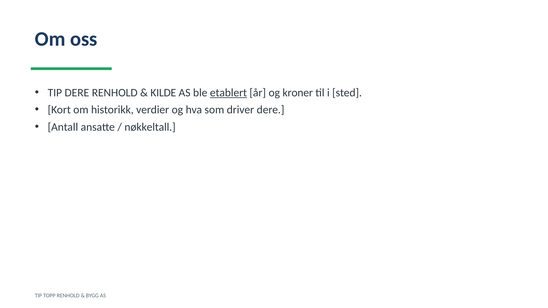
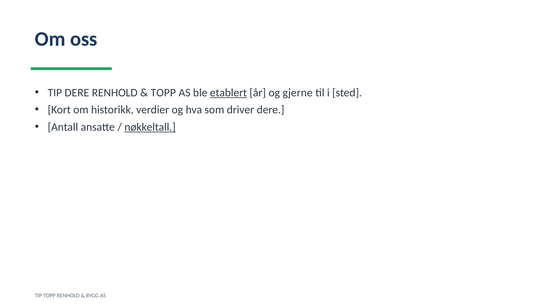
KILDE at (163, 93): KILDE -> TOPP
kroner: kroner -> gjerne
nøkkeltall underline: none -> present
